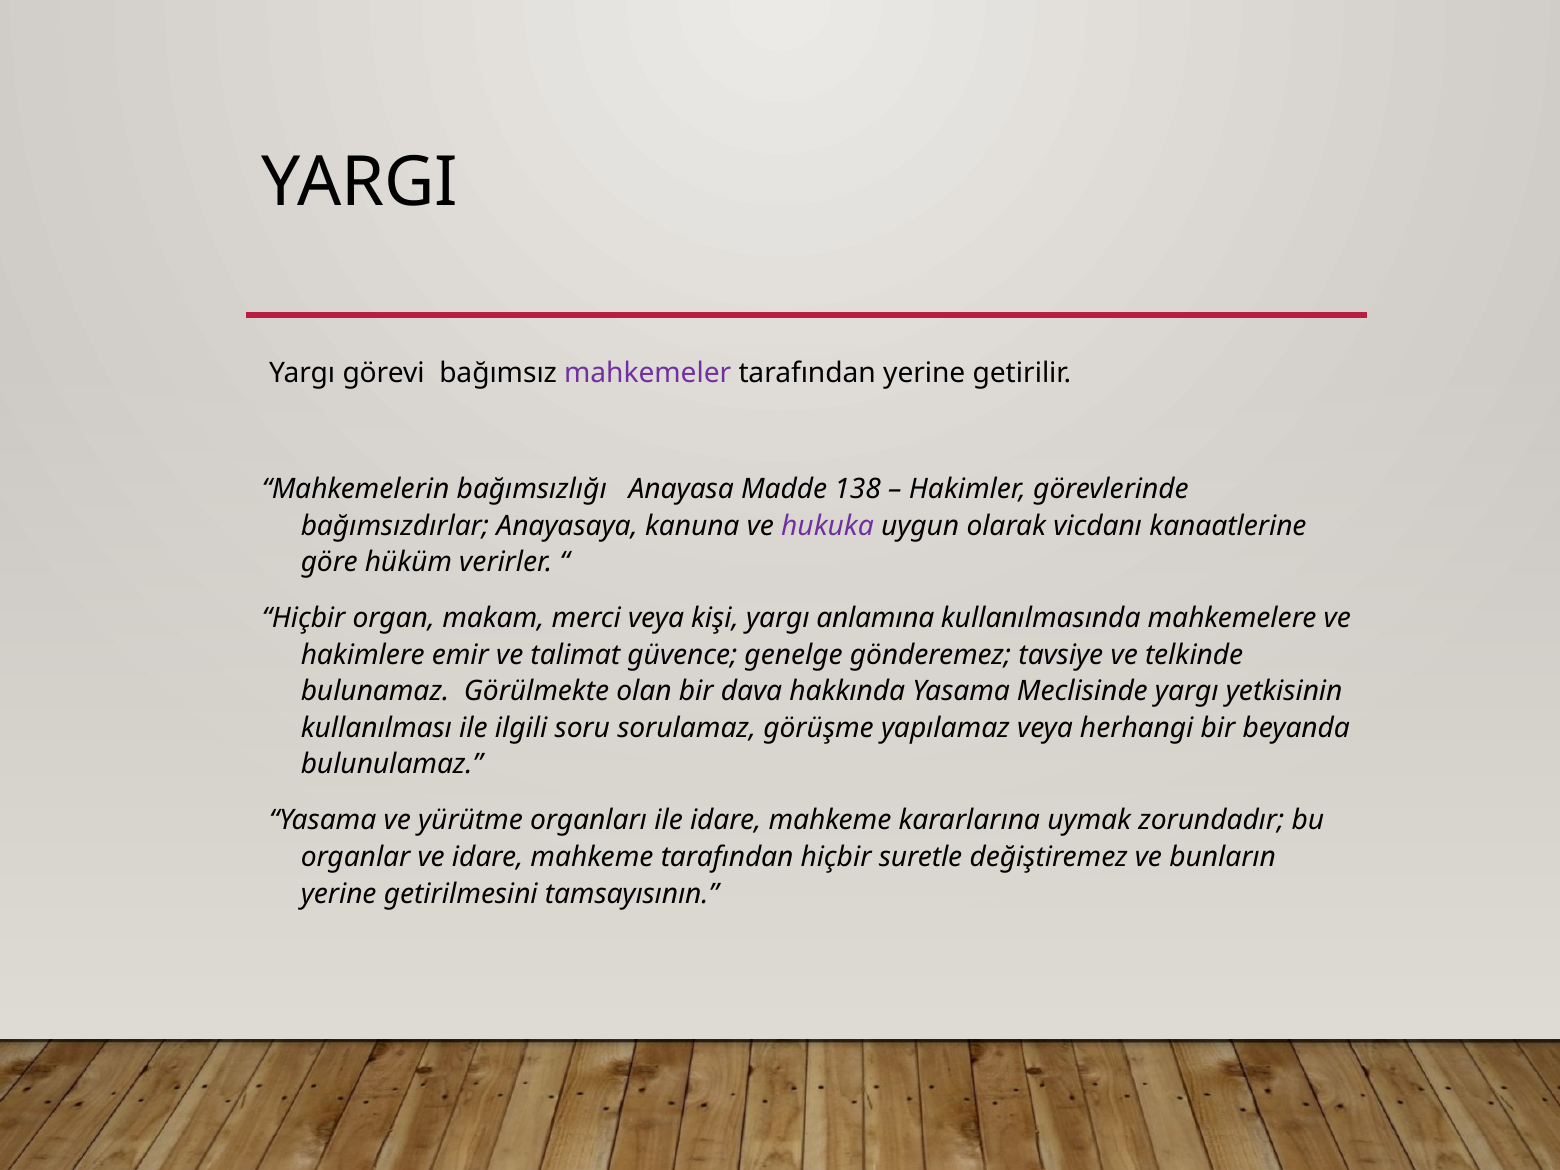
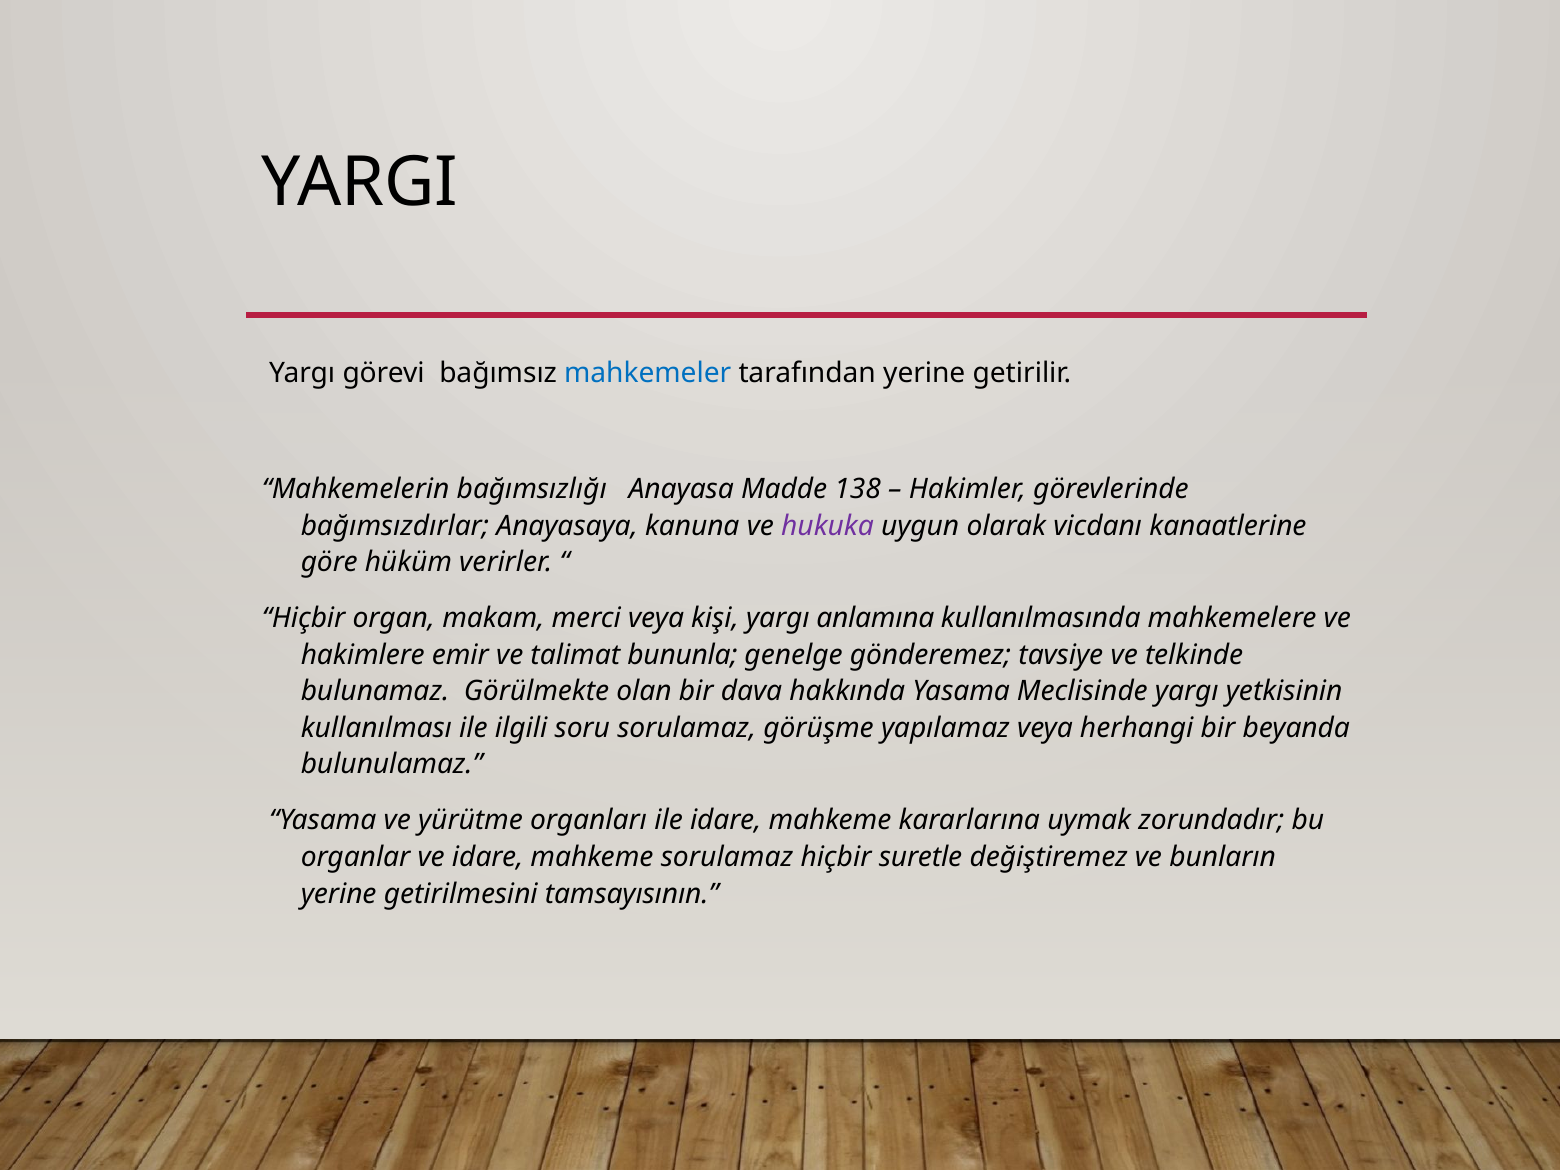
mahkemeler colour: purple -> blue
güvence: güvence -> bununla
mahkeme tarafından: tarafından -> sorulamaz
